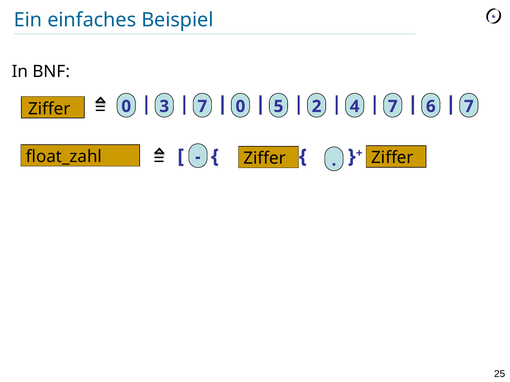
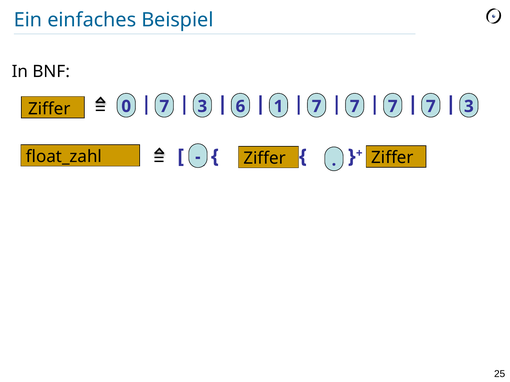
3 at (164, 107): 3 -> 7
7 at (202, 107): 7 -> 3
0 at (240, 107): 0 -> 6
5: 5 -> 1
2 at (317, 107): 2 -> 7
4 at (355, 107): 4 -> 7
6 at (431, 107): 6 -> 7
7 at (469, 107): 7 -> 3
